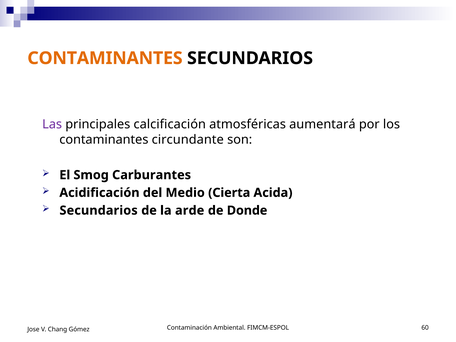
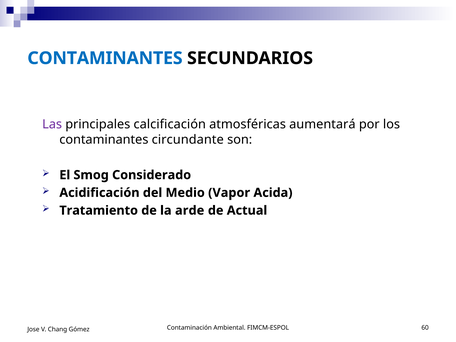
CONTAMINANTES at (105, 58) colour: orange -> blue
Carburantes: Carburantes -> Considerado
Cierta: Cierta -> Vapor
Secundarios at (99, 210): Secundarios -> Tratamiento
Donde: Donde -> Actual
